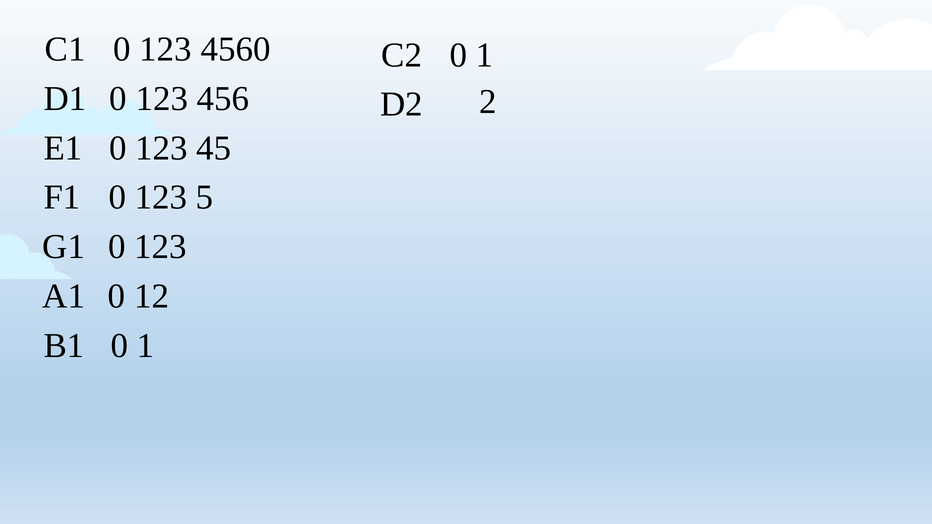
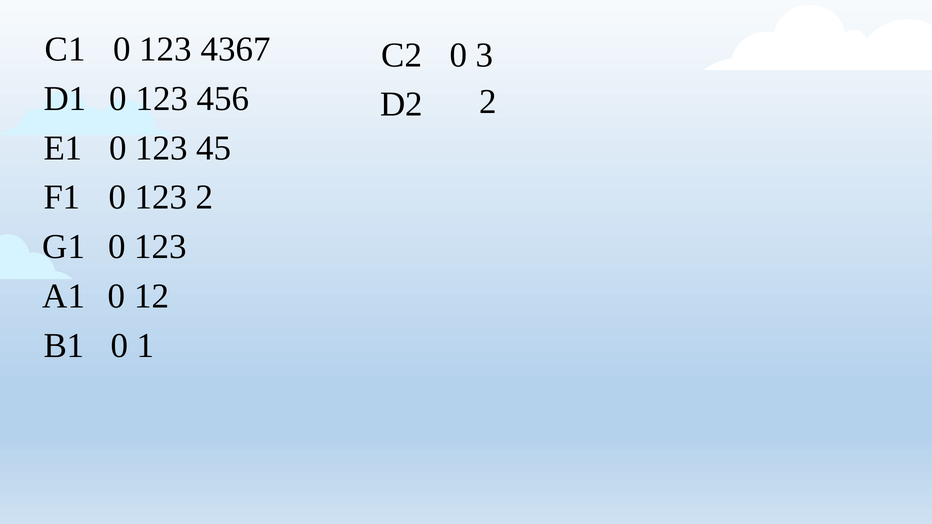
4560: 4560 -> 4367
1 at (485, 55): 1 -> 3
123 5: 5 -> 2
